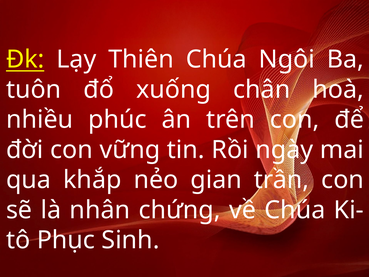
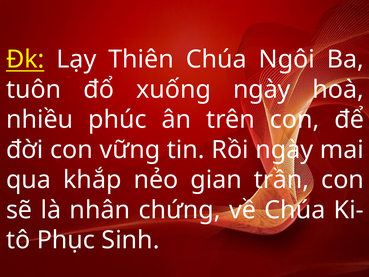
xuống chân: chân -> ngày
